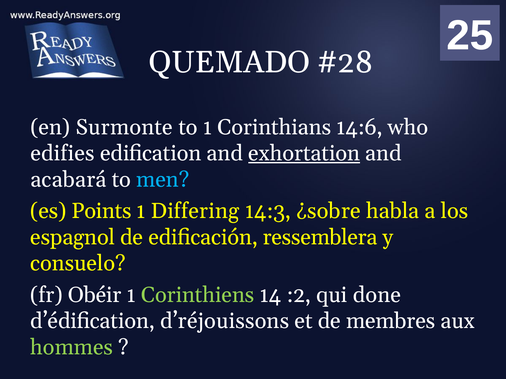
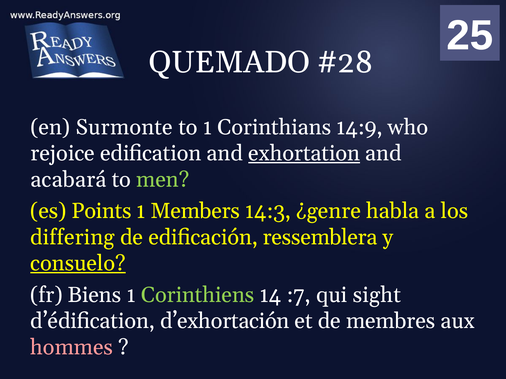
14:6: 14:6 -> 14:9
edifies: edifies -> rejoice
men colour: light blue -> light green
Differing: Differing -> Members
¿sobre: ¿sobre -> ¿genre
espagnol: espagnol -> differing
consuelo underline: none -> present
Obéir: Obéir -> Biens
:2: :2 -> :7
done: done -> sight
d’réjouissons: d’réjouissons -> d’exhortación
hommes colour: light green -> pink
